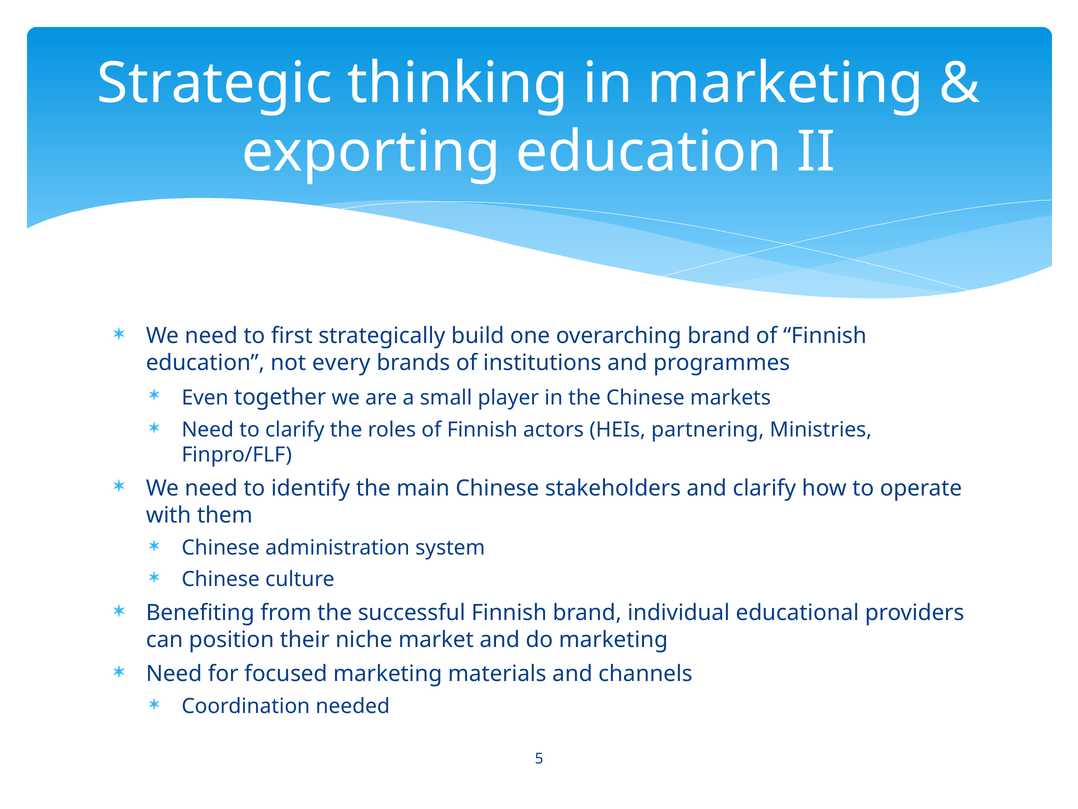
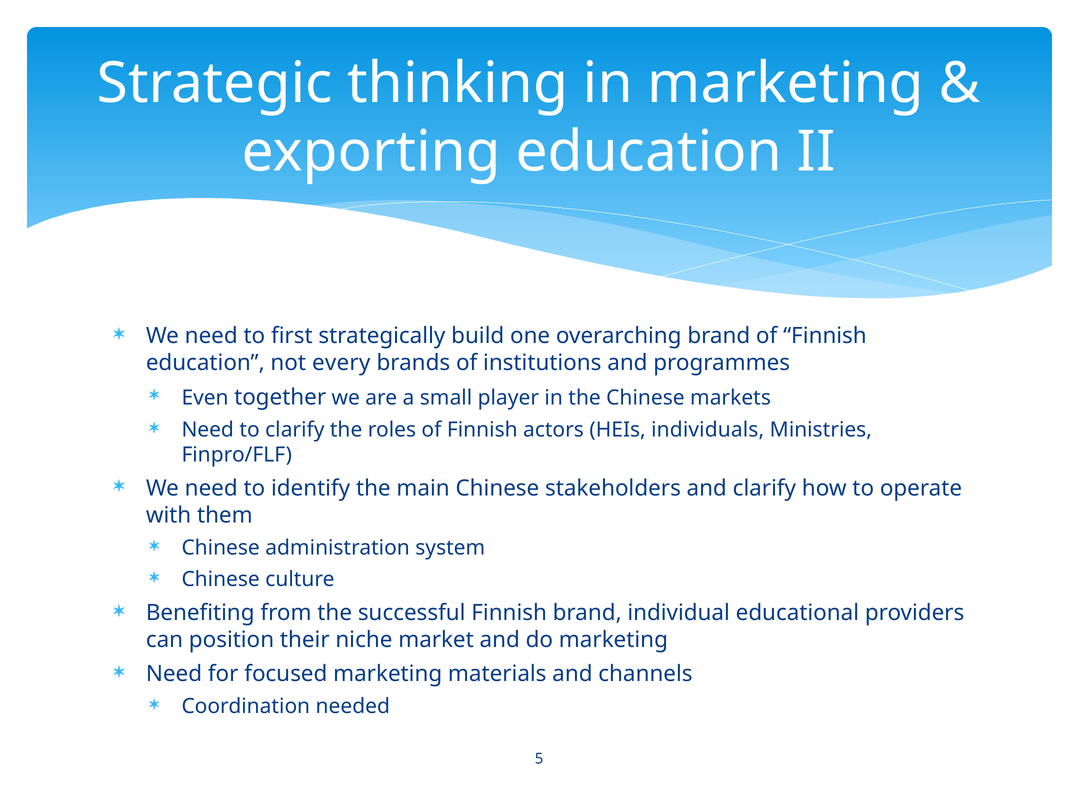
partnering: partnering -> individuals
